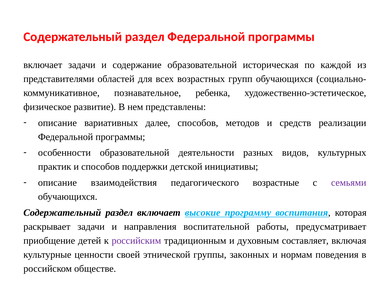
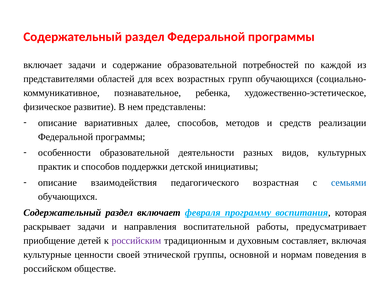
историческая: историческая -> потребностей
возрастные: возрастные -> возрастная
семьями colour: purple -> blue
высокие: высокие -> февраля
законных: законных -> основной
